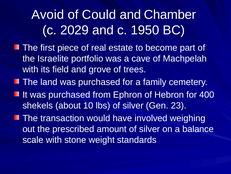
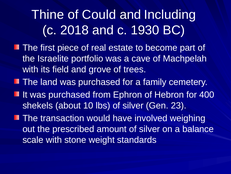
Avoid: Avoid -> Thine
Chamber: Chamber -> Including
2029: 2029 -> 2018
1950: 1950 -> 1930
